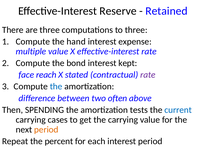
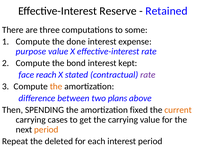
to three: three -> some
hand: hand -> done
multiple: multiple -> purpose
the at (56, 87) colour: blue -> orange
often: often -> plans
tests: tests -> fixed
current colour: blue -> orange
percent: percent -> deleted
